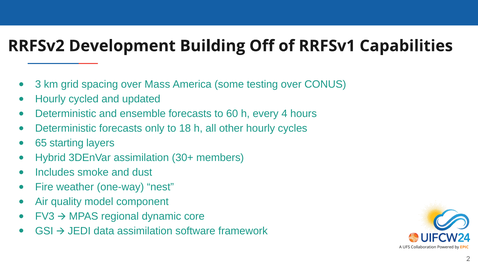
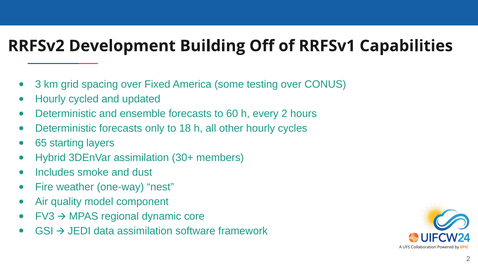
Mass: Mass -> Fixed
every 4: 4 -> 2
